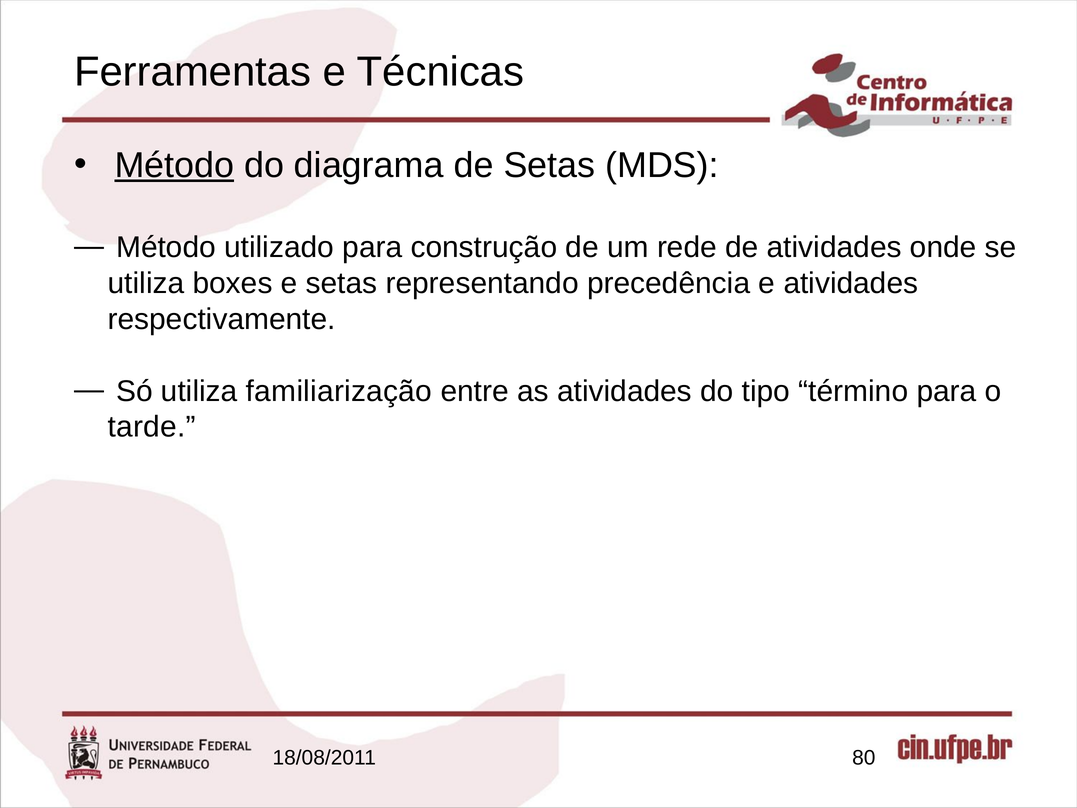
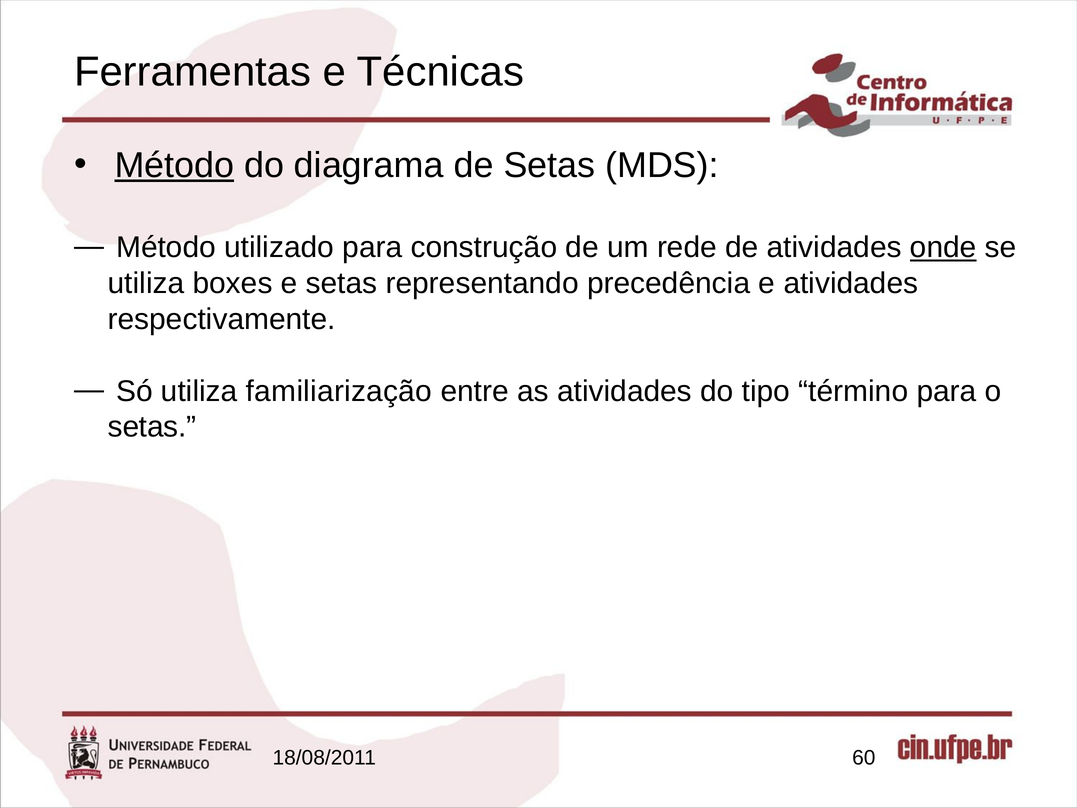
onde underline: none -> present
tarde at (152, 427): tarde -> setas
80: 80 -> 60
